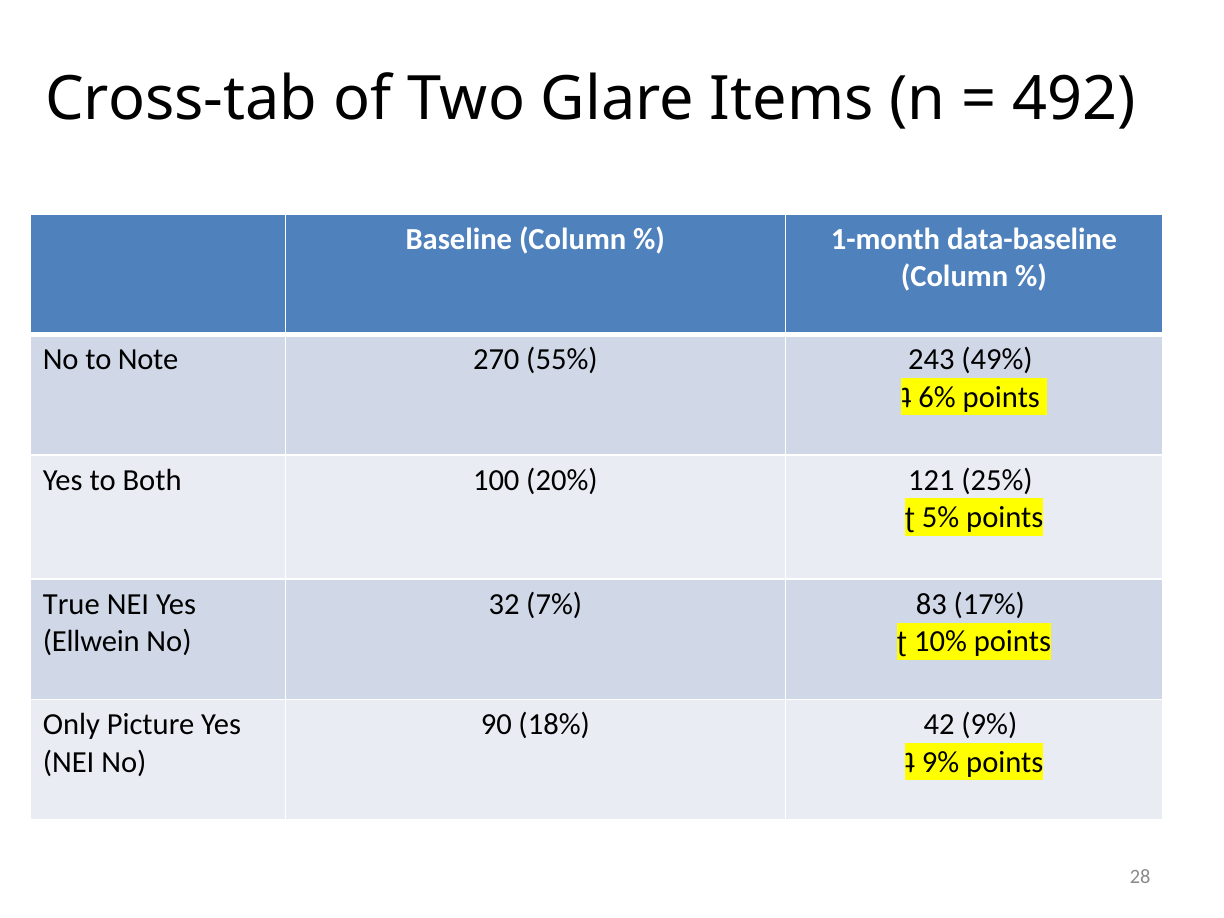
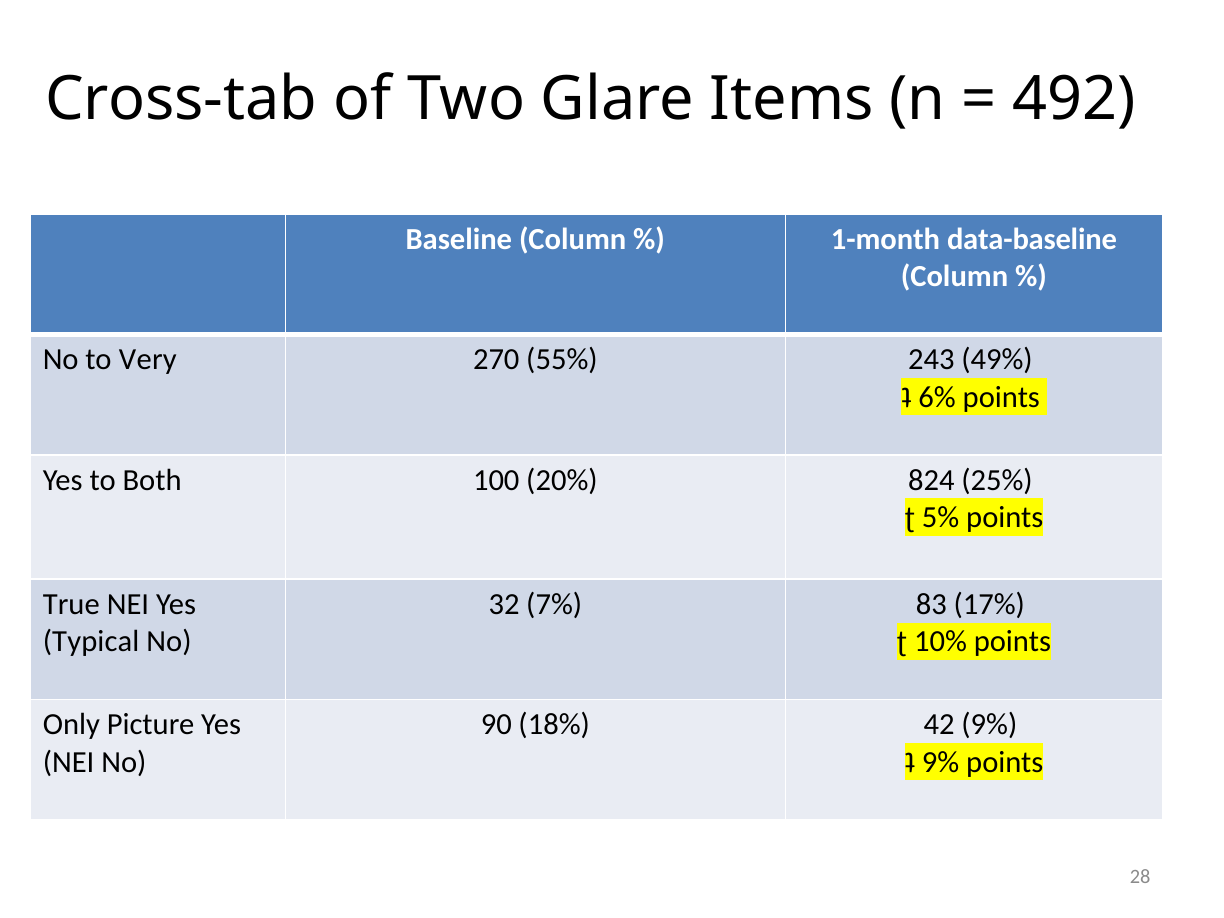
Note: Note -> Very
121: 121 -> 824
Ellwein: Ellwein -> Typical
